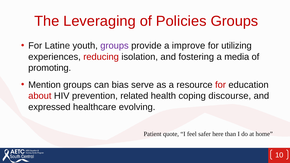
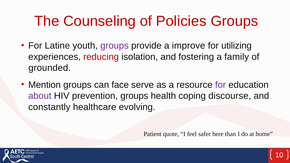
Leveraging: Leveraging -> Counseling
media: media -> family
promoting: promoting -> grounded
bias: bias -> face
for at (221, 85) colour: red -> purple
about colour: red -> purple
prevention related: related -> groups
expressed: expressed -> constantly
